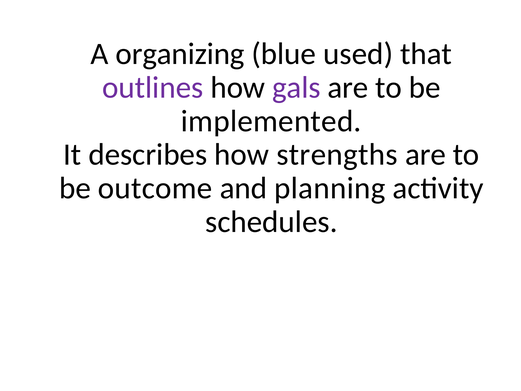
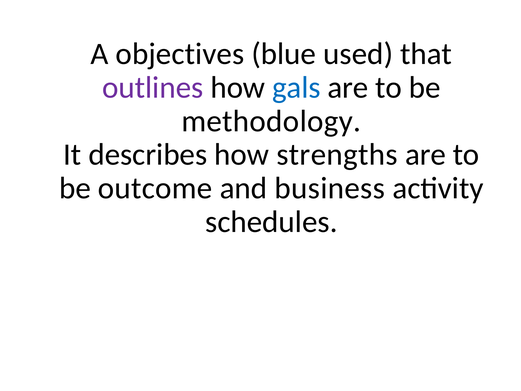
organizing: organizing -> objectives
gals colour: purple -> blue
implemented: implemented -> methodology
planning: planning -> business
